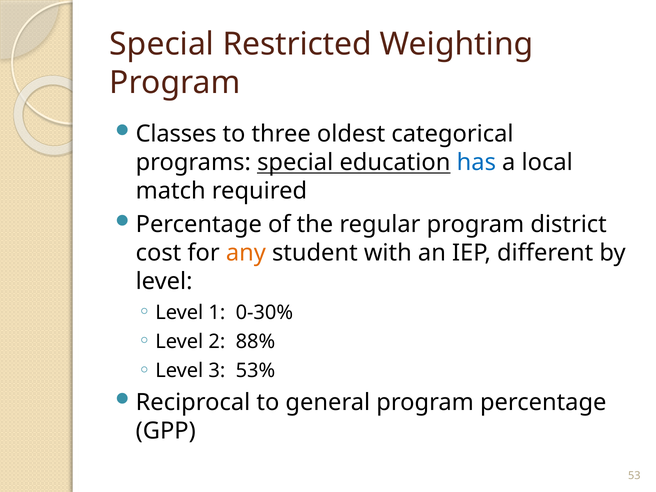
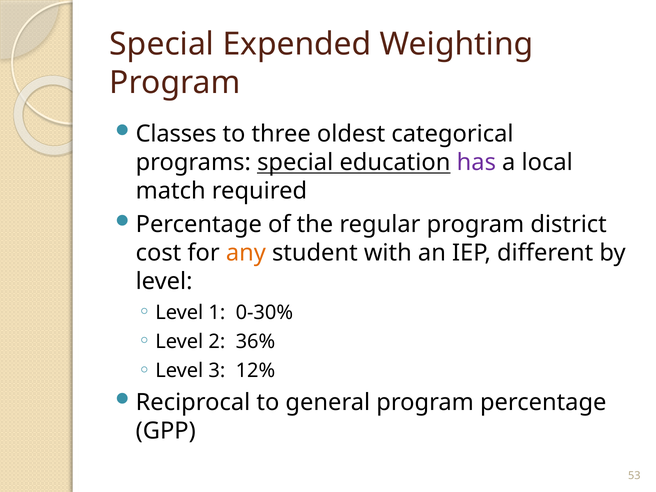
Restricted: Restricted -> Expended
has colour: blue -> purple
88%: 88% -> 36%
53%: 53% -> 12%
